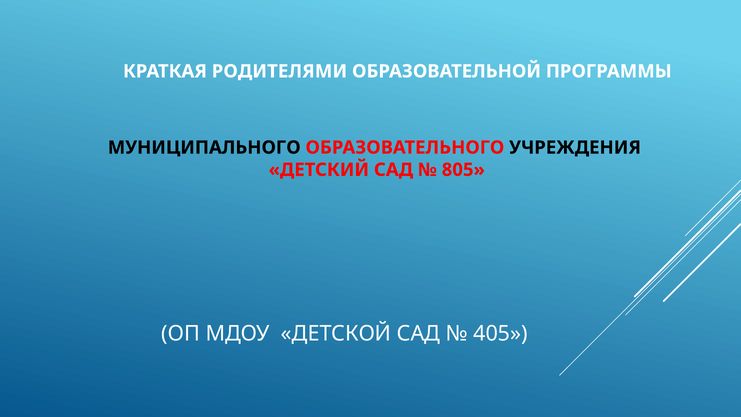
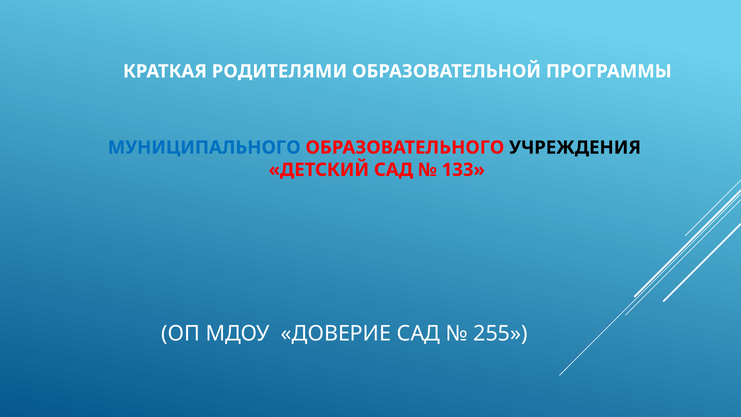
МУНИЦИПАЛЬНОГО colour: black -> blue
805: 805 -> 133
ДЕТСКОЙ: ДЕТСКОЙ -> ДОВЕРИЕ
405: 405 -> 255
